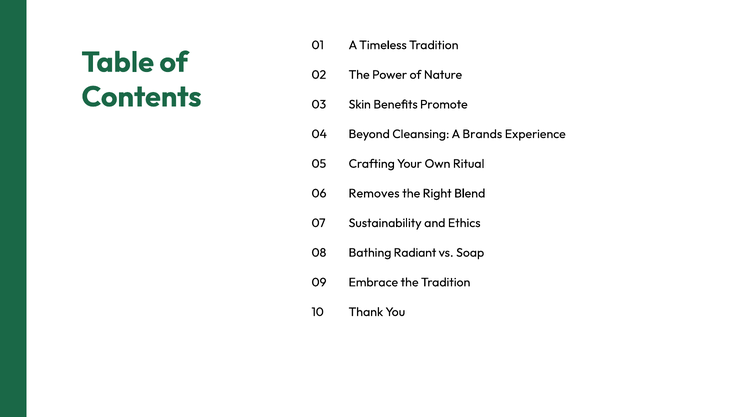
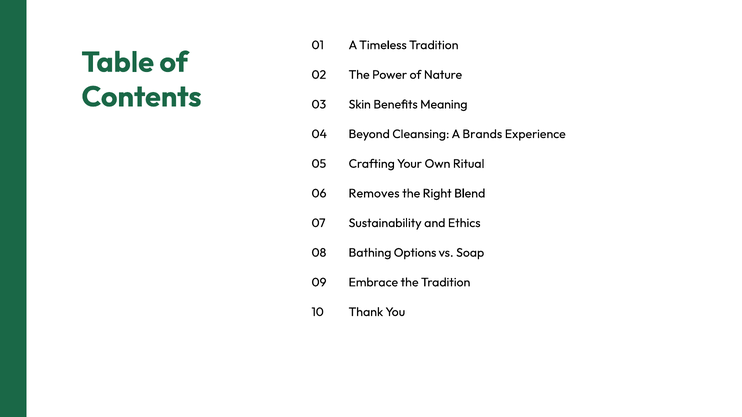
Promote: Promote -> Meaning
Radiant: Radiant -> Options
